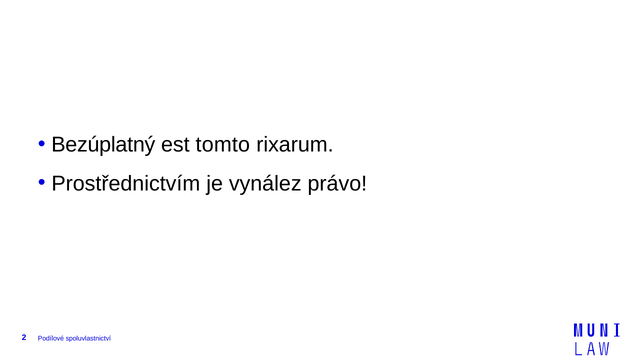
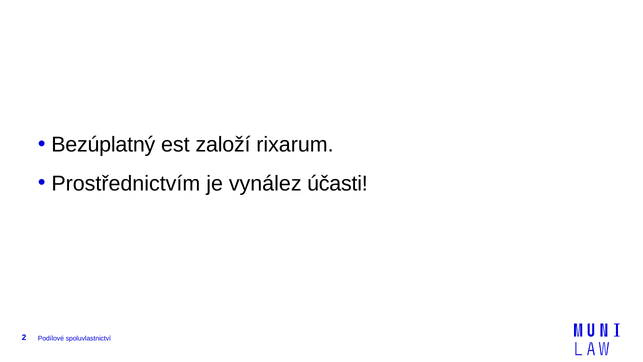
tomto: tomto -> založí
právo: právo -> účasti
